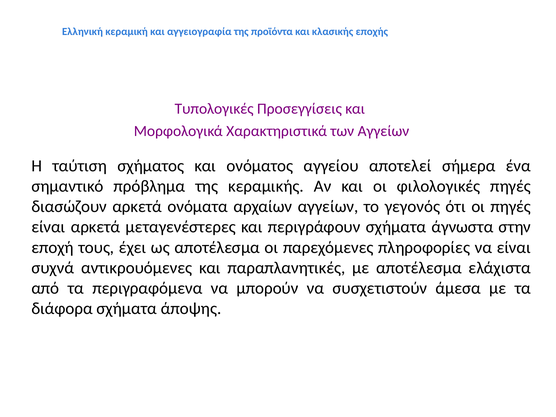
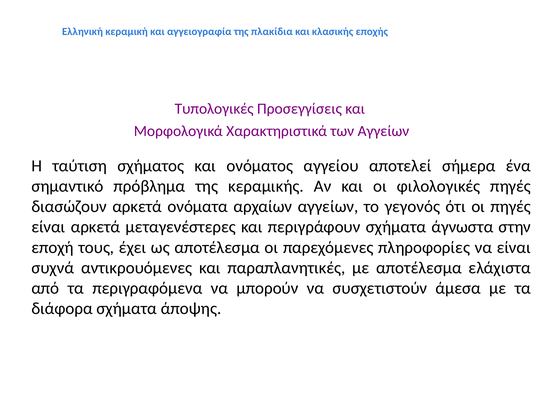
προϊόντα: προϊόντα -> πλακίδια
